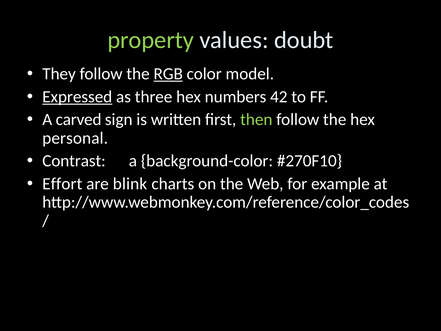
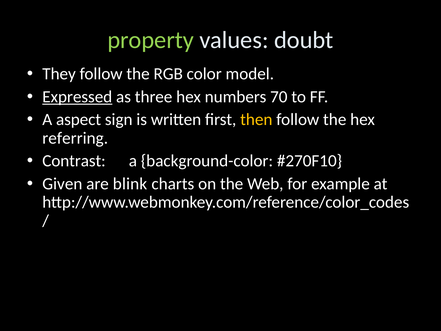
RGB underline: present -> none
42: 42 -> 70
carved: carved -> aspect
then colour: light green -> yellow
personal: personal -> referring
Effort: Effort -> Given
